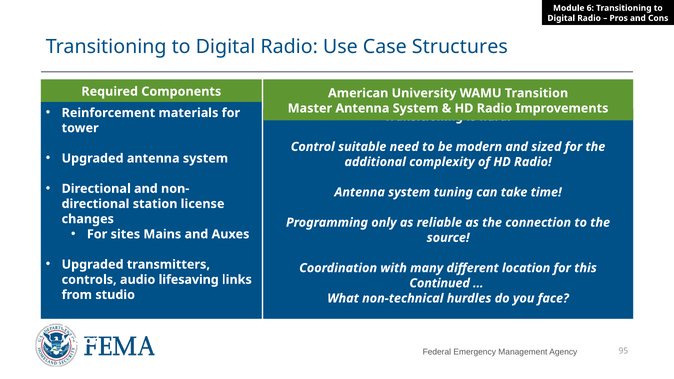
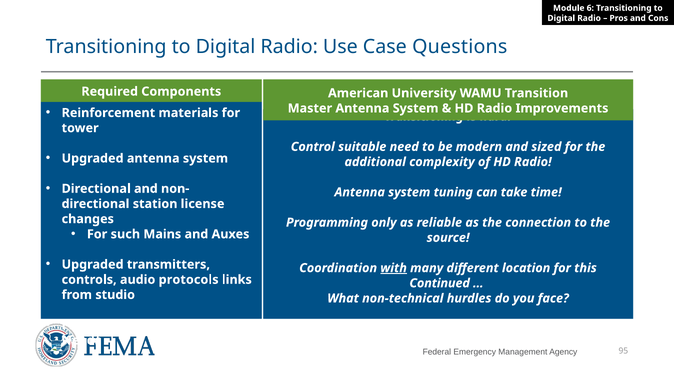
Structures: Structures -> Questions
sites: sites -> such
with underline: none -> present
lifesaving: lifesaving -> protocols
Vision: Vision -> Needs
